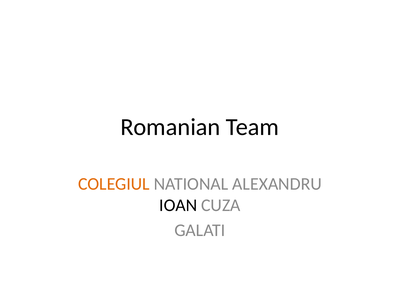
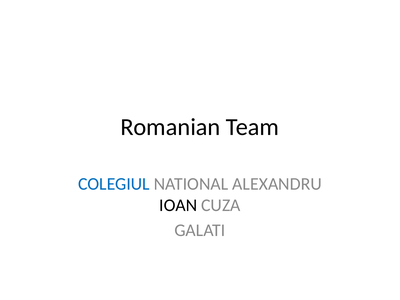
COLEGIUL colour: orange -> blue
